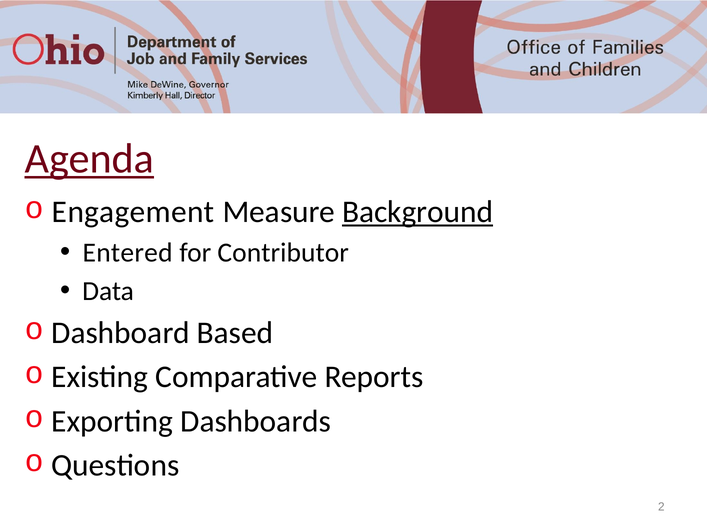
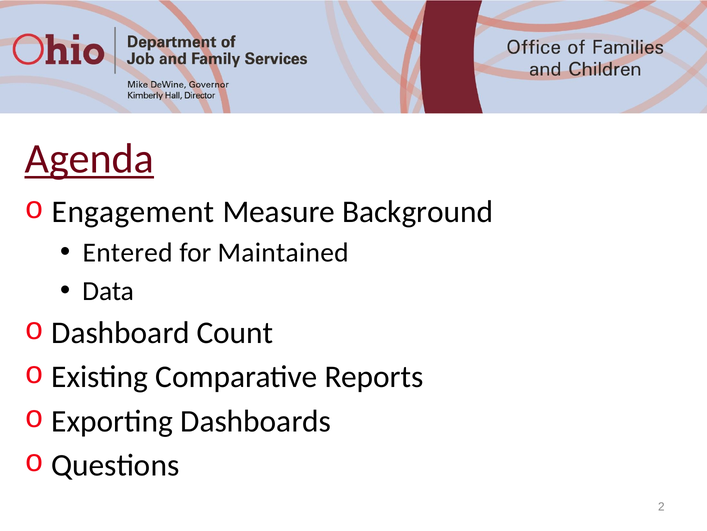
Background underline: present -> none
Contributor: Contributor -> Maintained
Based: Based -> Count
